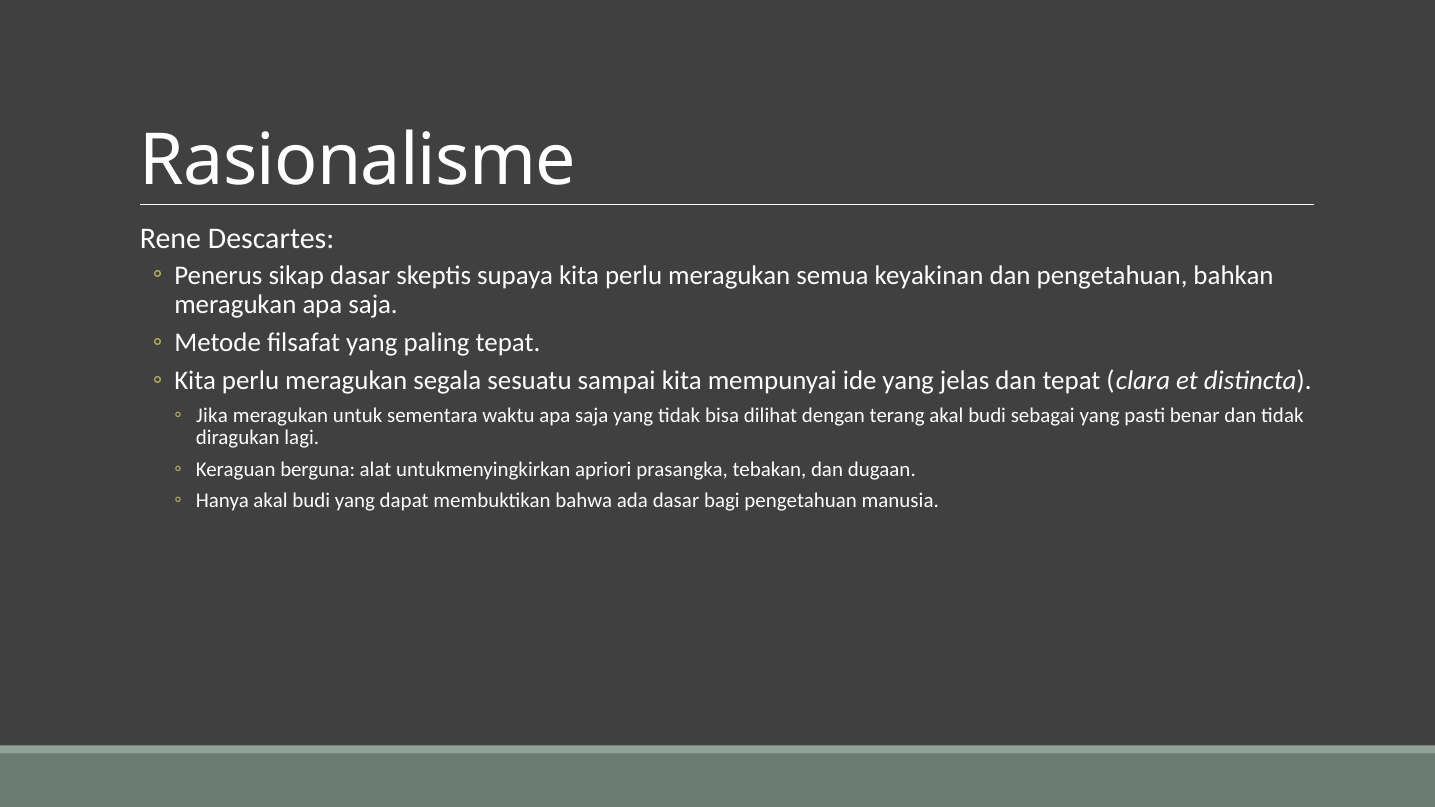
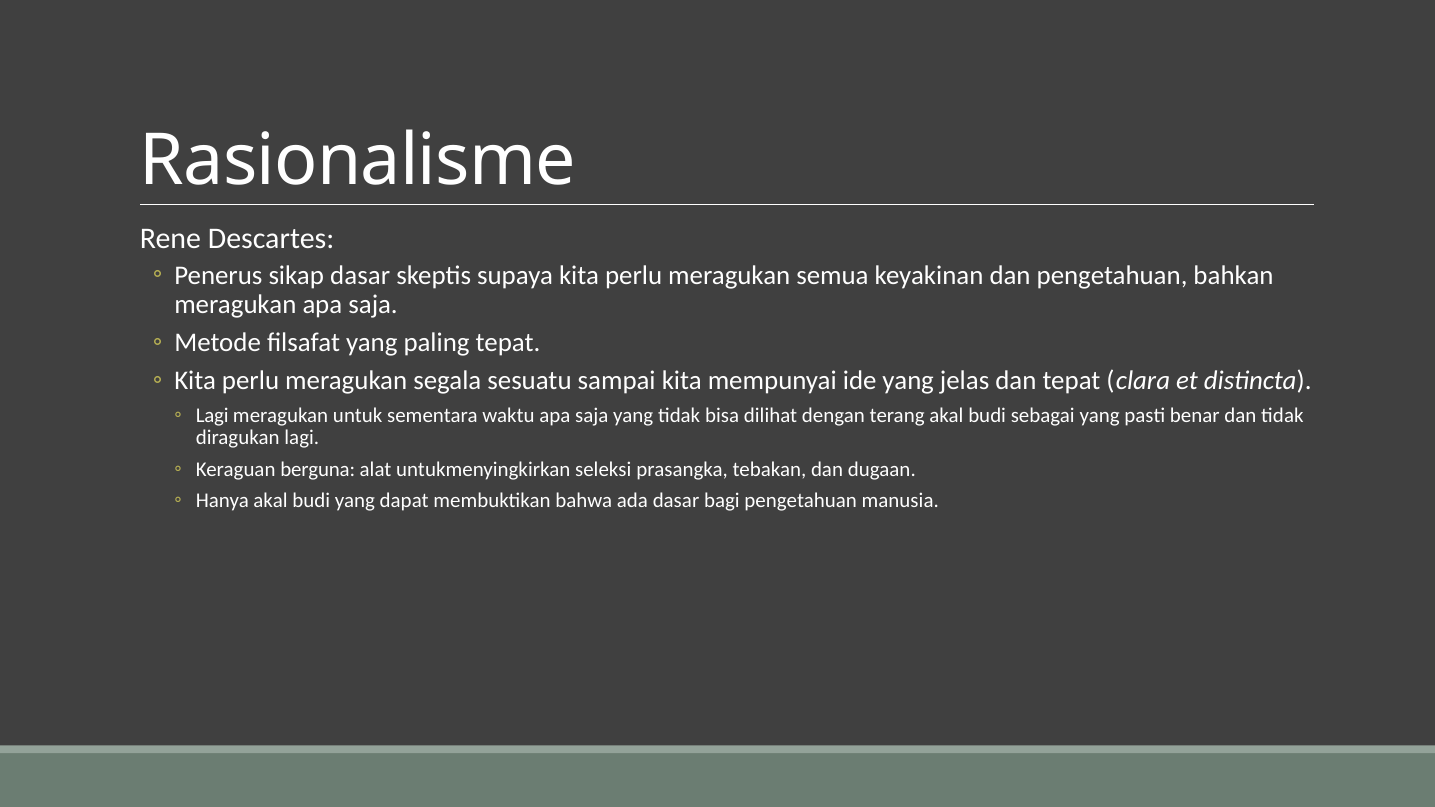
Jika at (212, 415): Jika -> Lagi
apriori: apriori -> seleksi
